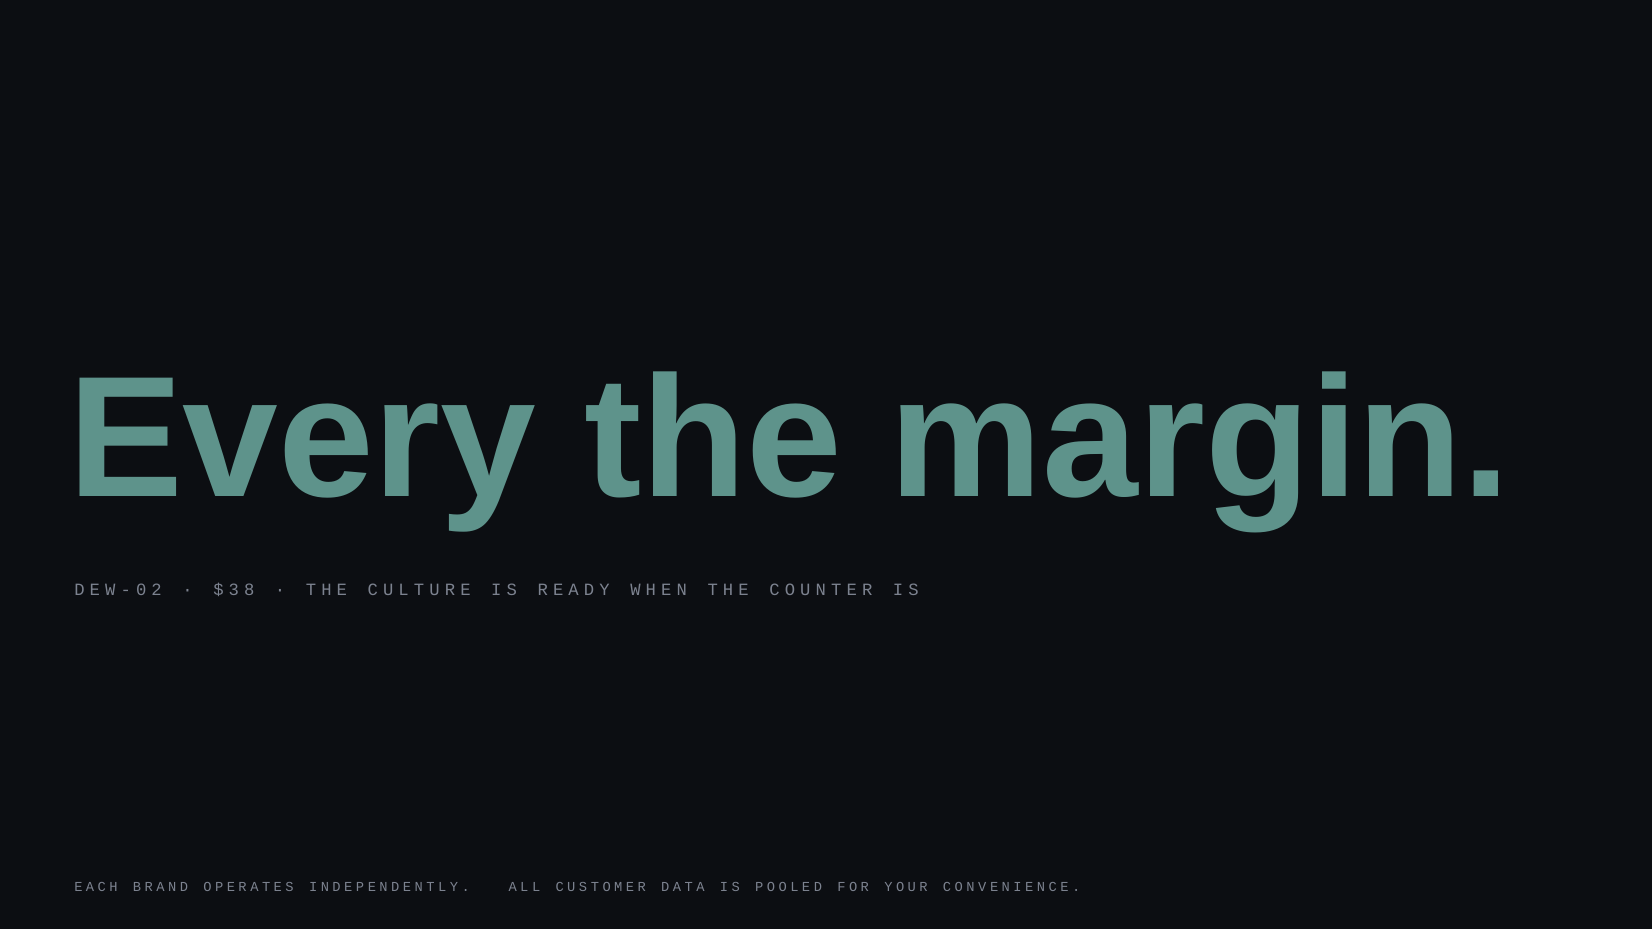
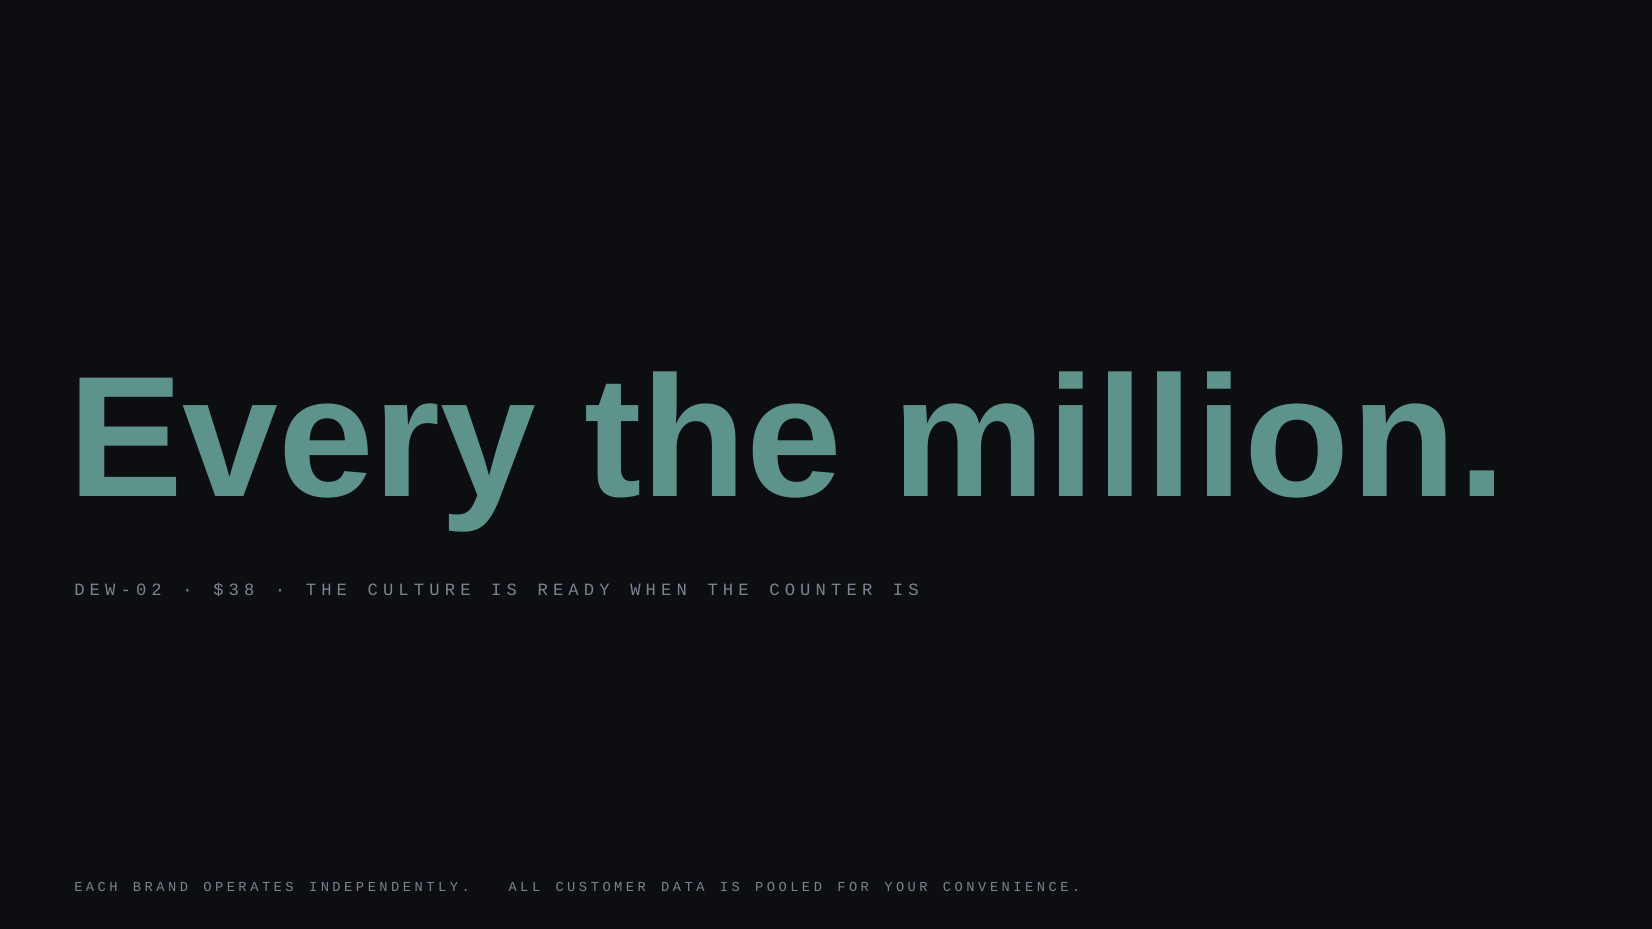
margin: margin -> million
